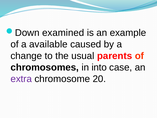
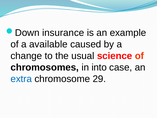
examined: examined -> insurance
parents: parents -> science
extra colour: purple -> blue
20: 20 -> 29
